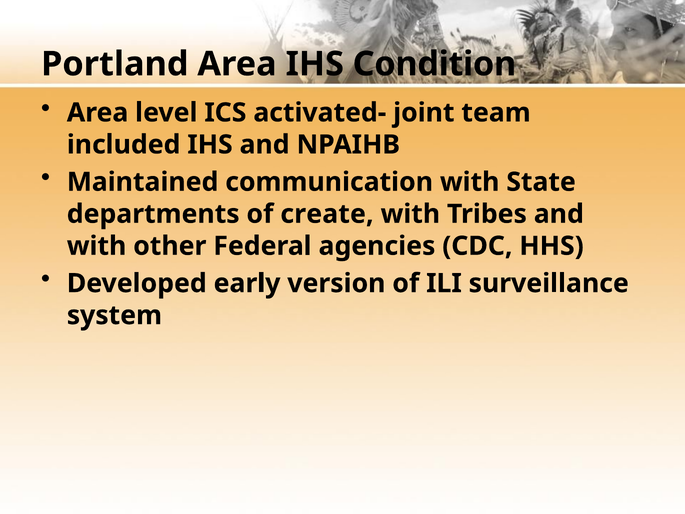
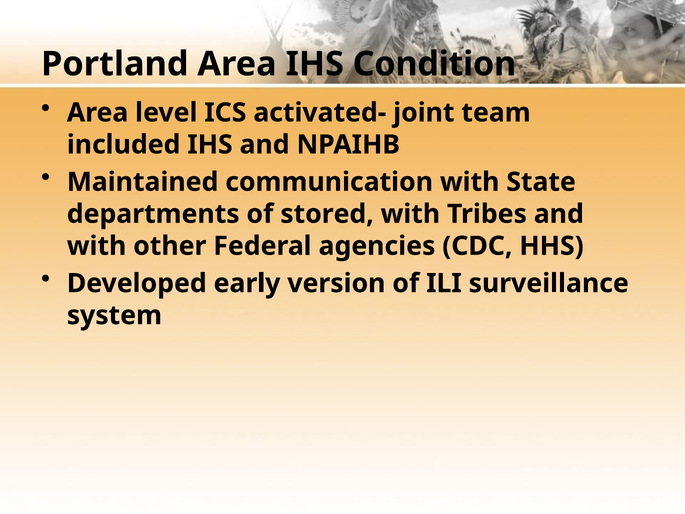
create: create -> stored
